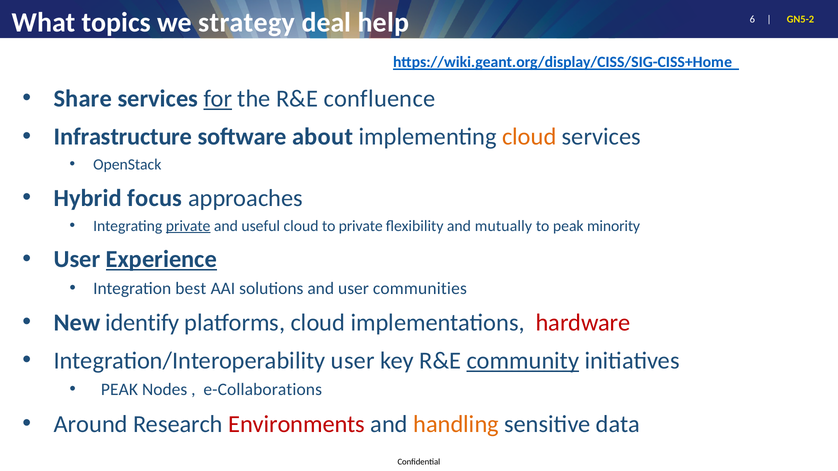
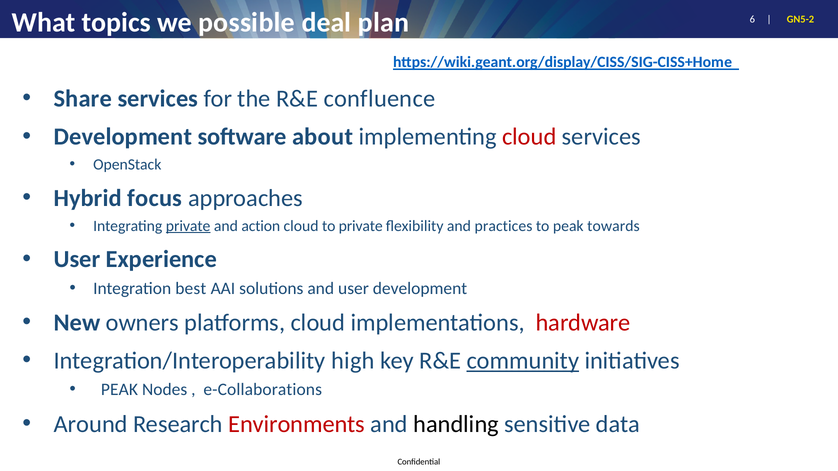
strategy: strategy -> possible
help: help -> plan
for underline: present -> none
Infrastructure at (123, 137): Infrastructure -> Development
cloud at (529, 137) colour: orange -> red
useful: useful -> action
mutually: mutually -> practices
minority: minority -> towards
Experience underline: present -> none
user communities: communities -> development
identify: identify -> owners
Integration/Interoperability user: user -> high
handling colour: orange -> black
